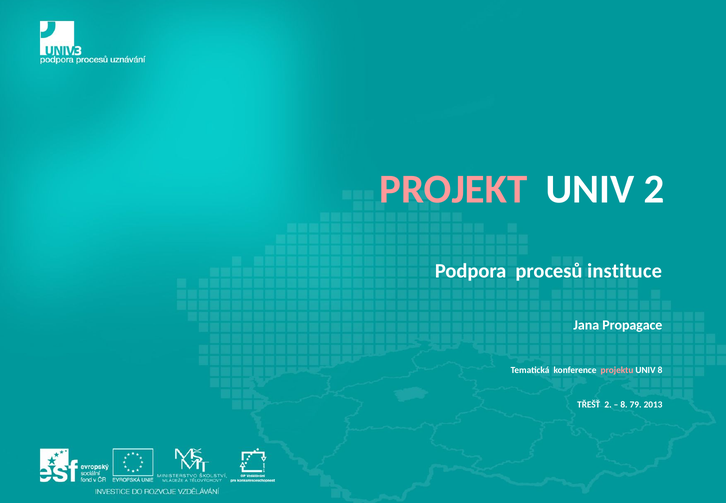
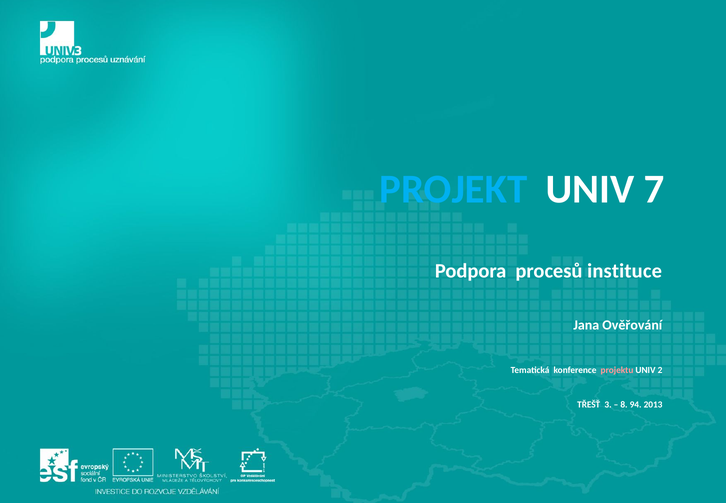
PROJEKT colour: pink -> light blue
UNIV 2: 2 -> 7
Propagace: Propagace -> Ověřování
UNIV 8: 8 -> 2
TŘEŠŤ 2: 2 -> 3
79: 79 -> 94
